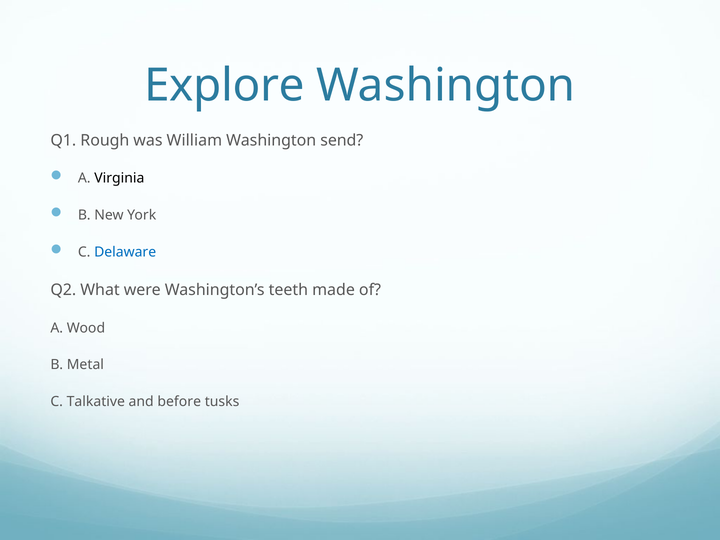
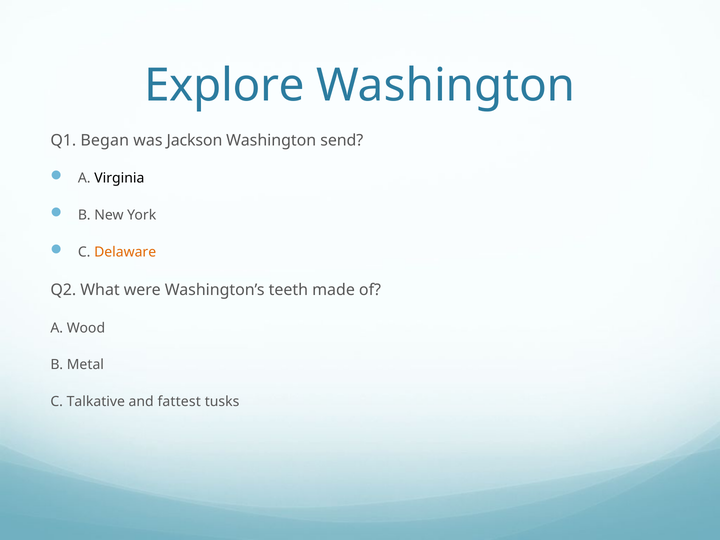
Rough: Rough -> Began
William: William -> Jackson
Delaware colour: blue -> orange
before: before -> fattest
